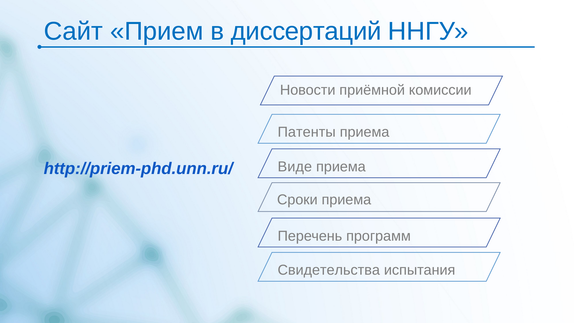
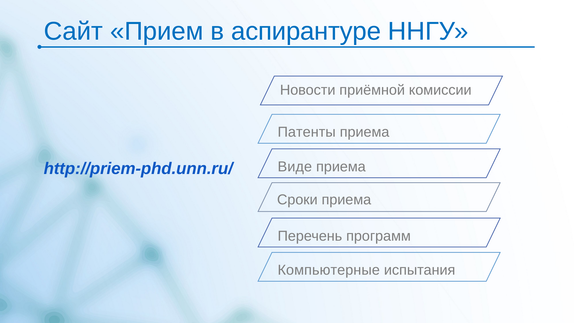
диссертаций: диссертаций -> аспирантуре
Свидетельства: Свидетельства -> Компьютерные
